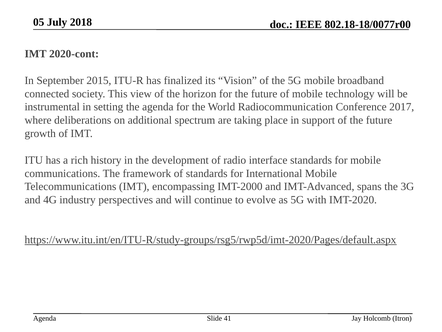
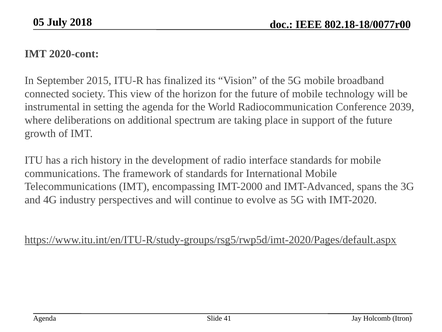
2017: 2017 -> 2039
